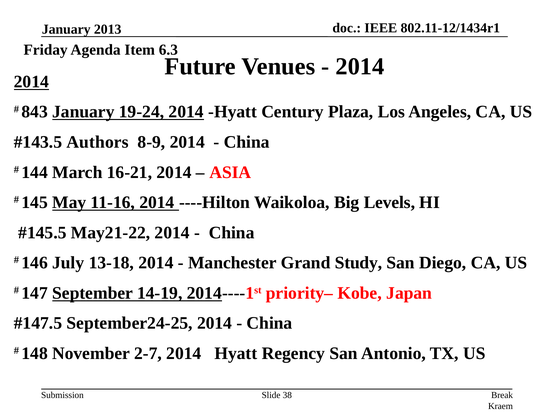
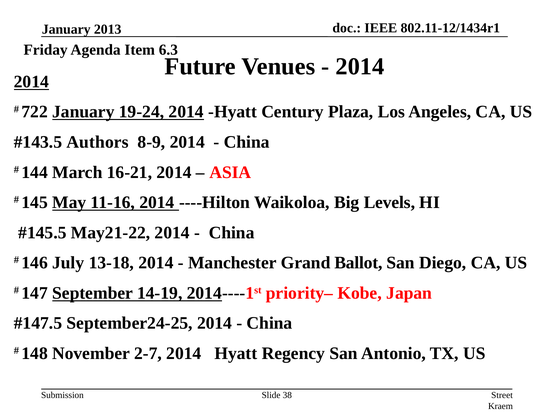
843: 843 -> 722
Study: Study -> Ballot
Break: Break -> Street
